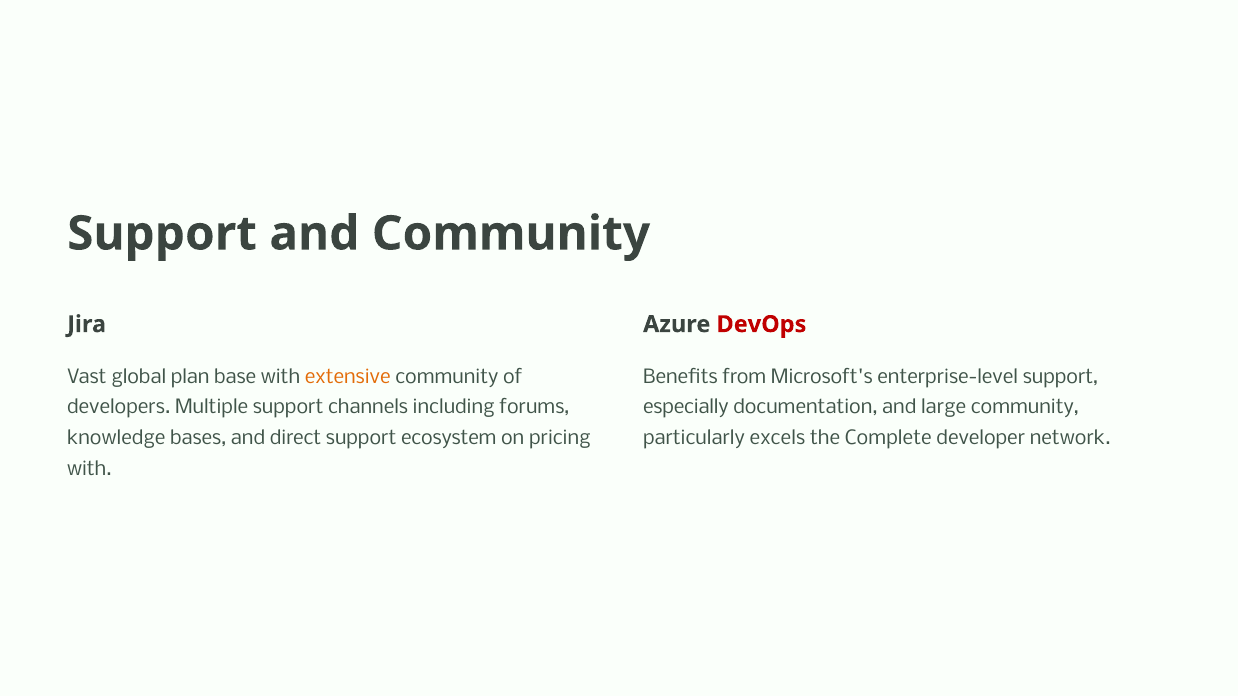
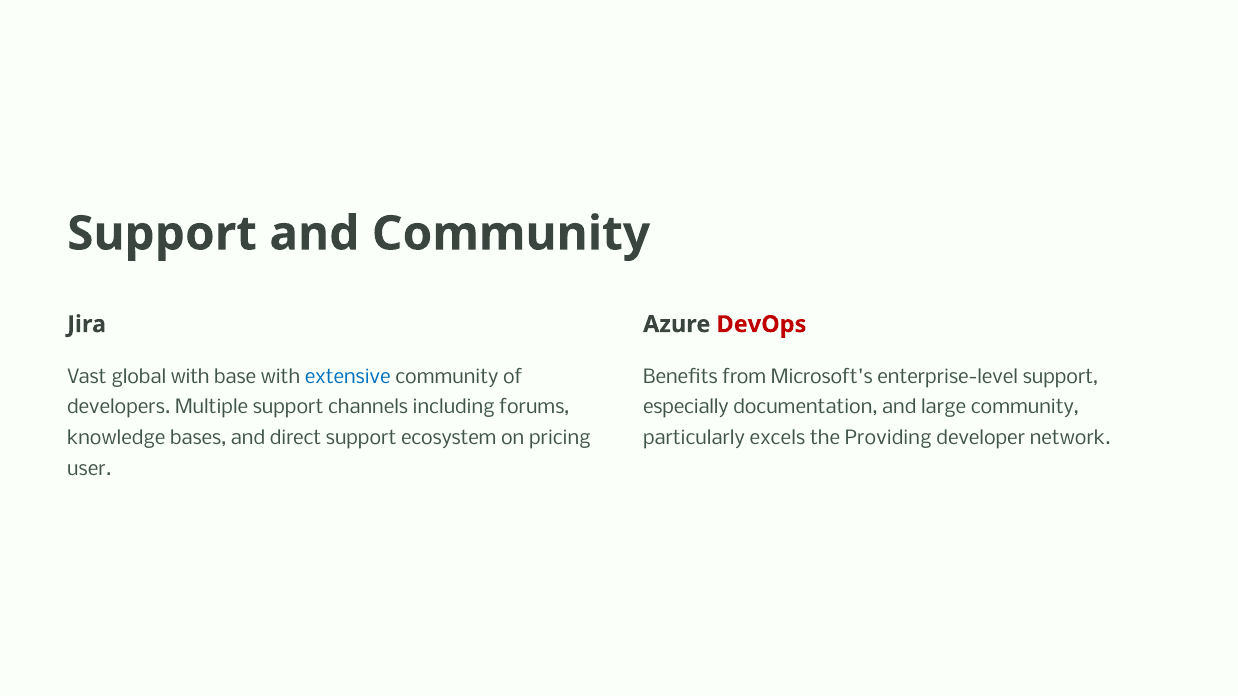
global plan: plan -> with
extensive colour: orange -> blue
Complete: Complete -> Providing
with at (89, 469): with -> user
